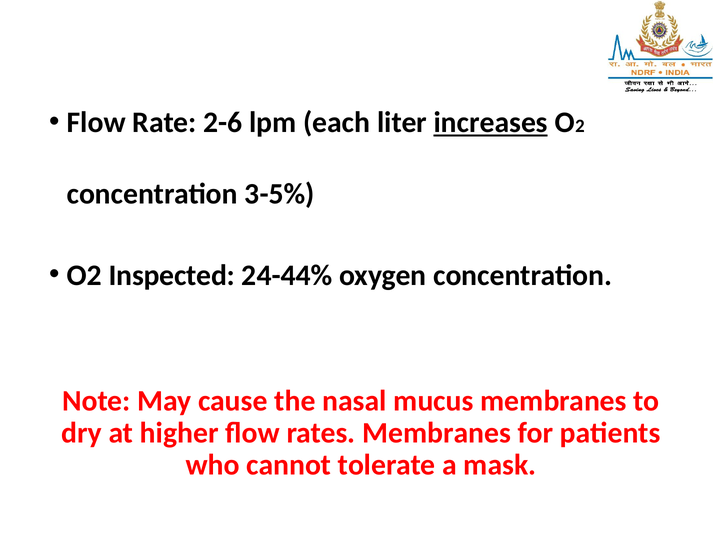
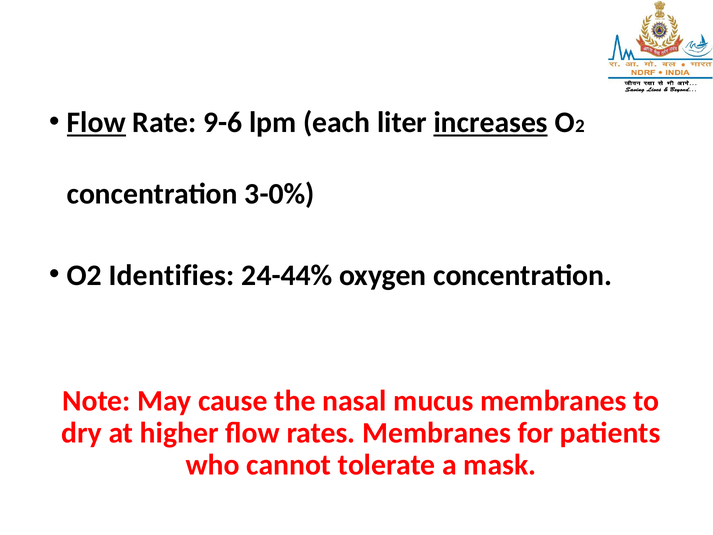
Flow at (96, 123) underline: none -> present
2-6: 2-6 -> 9-6
3-5%: 3-5% -> 3-0%
Inspected: Inspected -> Identifies
